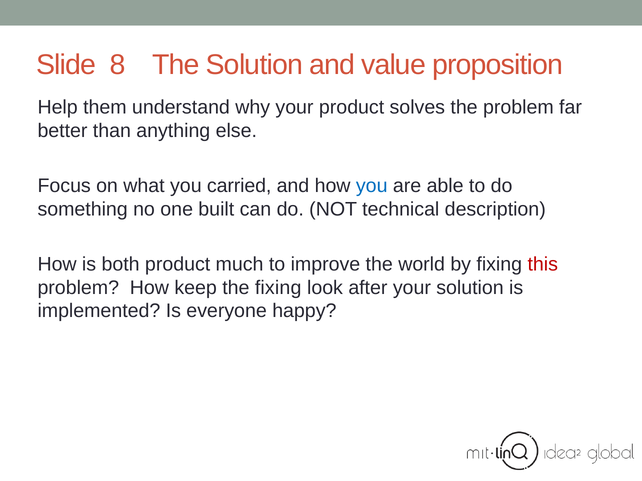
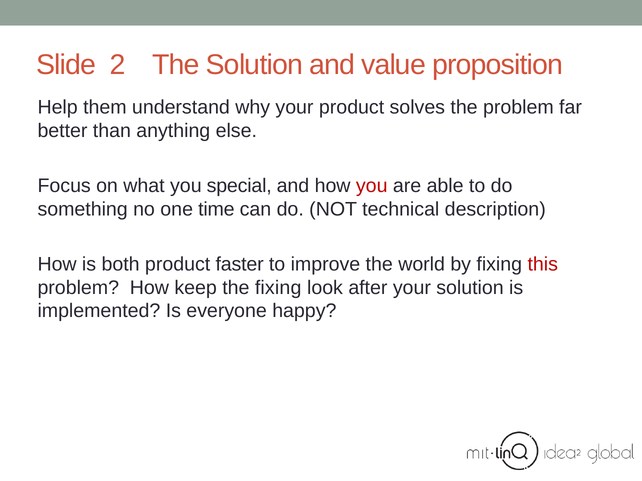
8: 8 -> 2
carried: carried -> special
you at (372, 186) colour: blue -> red
built: built -> time
much: much -> faster
